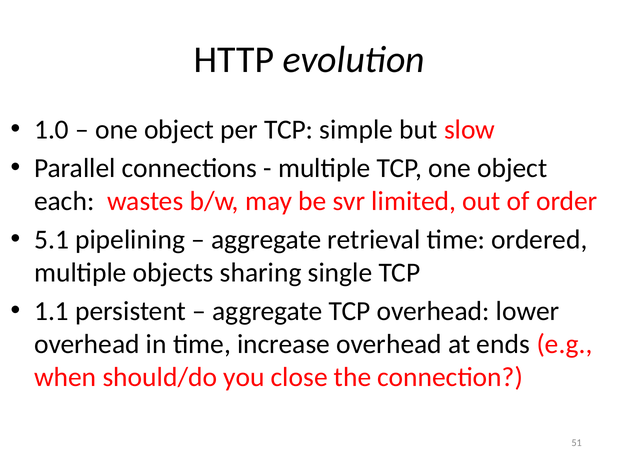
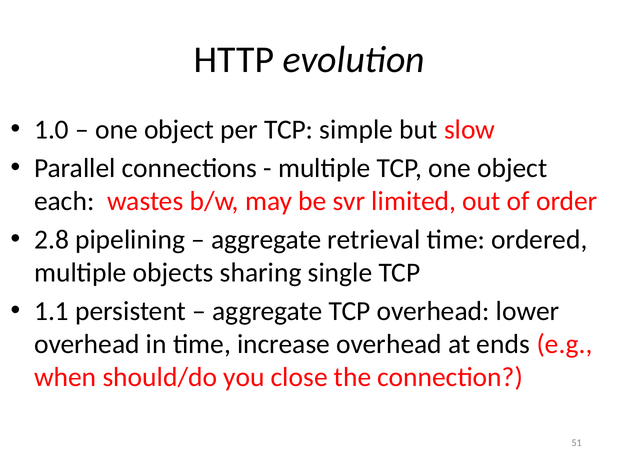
5.1: 5.1 -> 2.8
